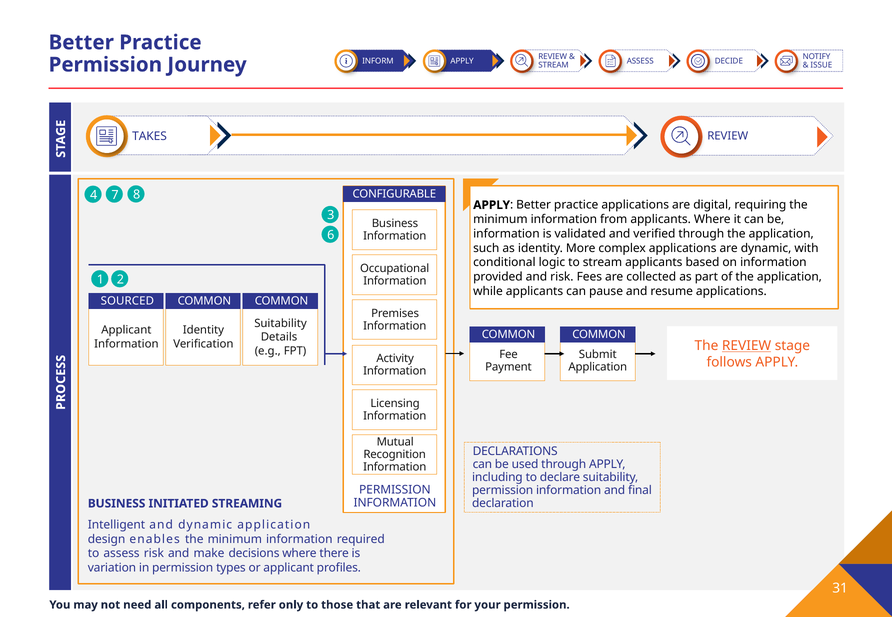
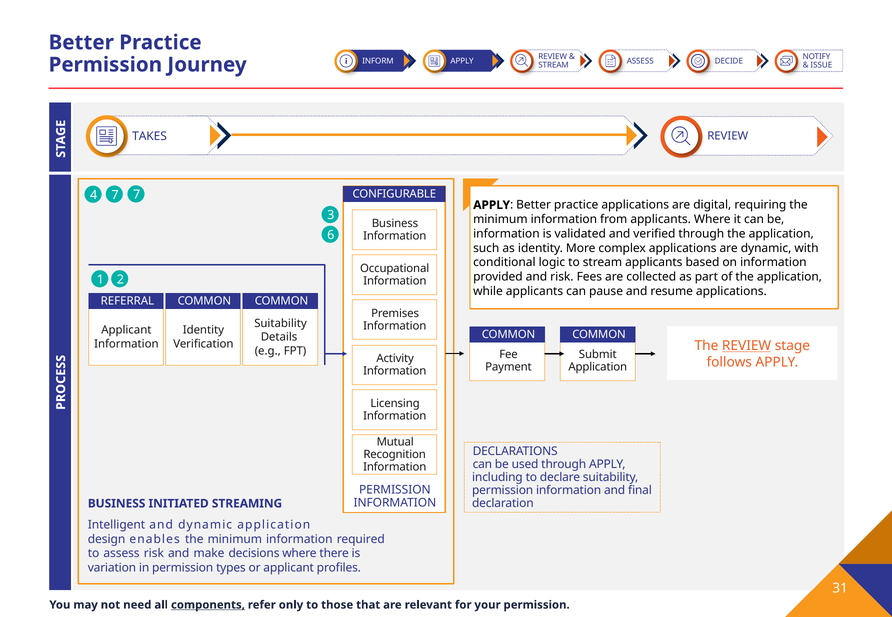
4 8: 8 -> 7
SOURCED: SOURCED -> REFERRAL
components underline: none -> present
